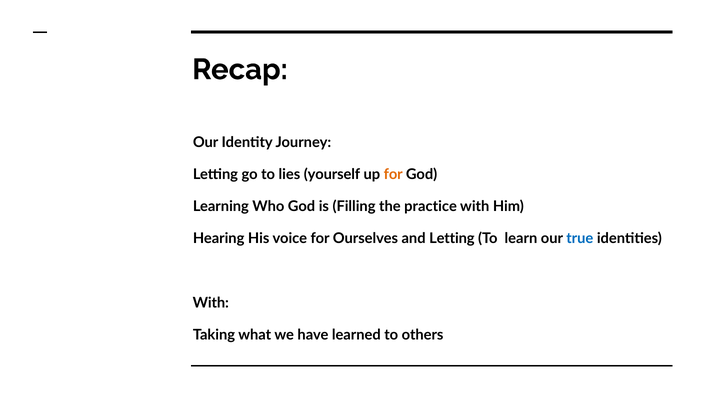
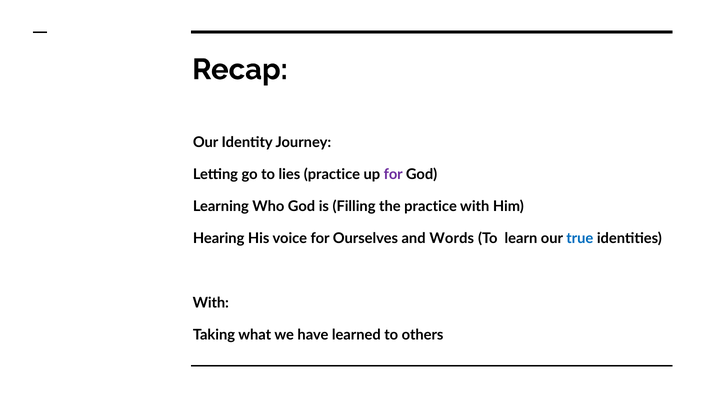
lies yourself: yourself -> practice
for at (393, 174) colour: orange -> purple
and Letting: Letting -> Words
